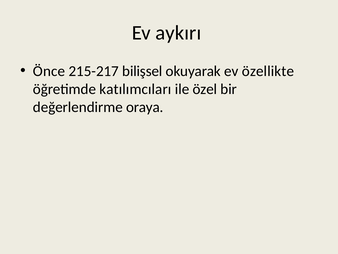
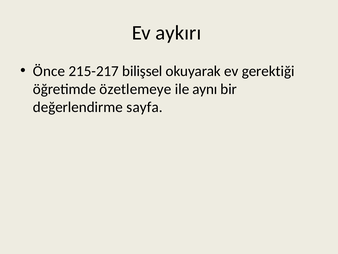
özellikte: özellikte -> gerektiği
katılımcıları: katılımcıları -> özetlemeye
özel: özel -> aynı
oraya: oraya -> sayfa
